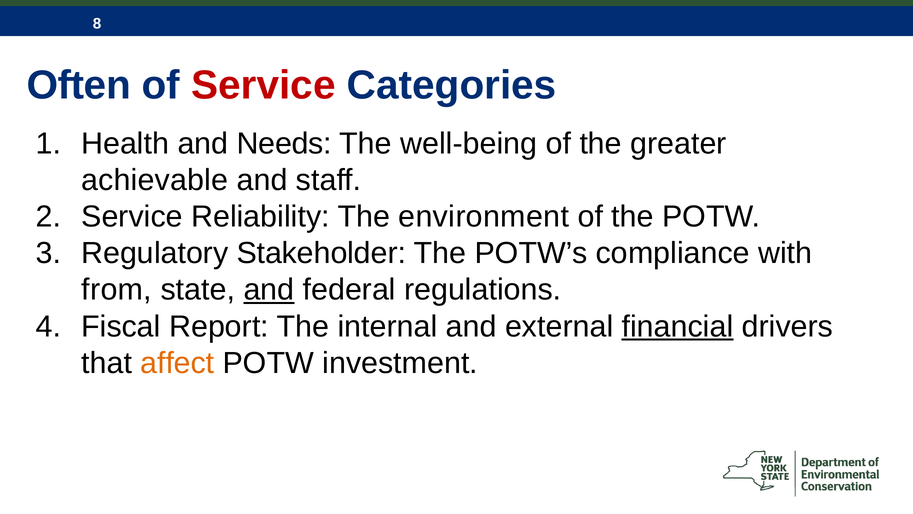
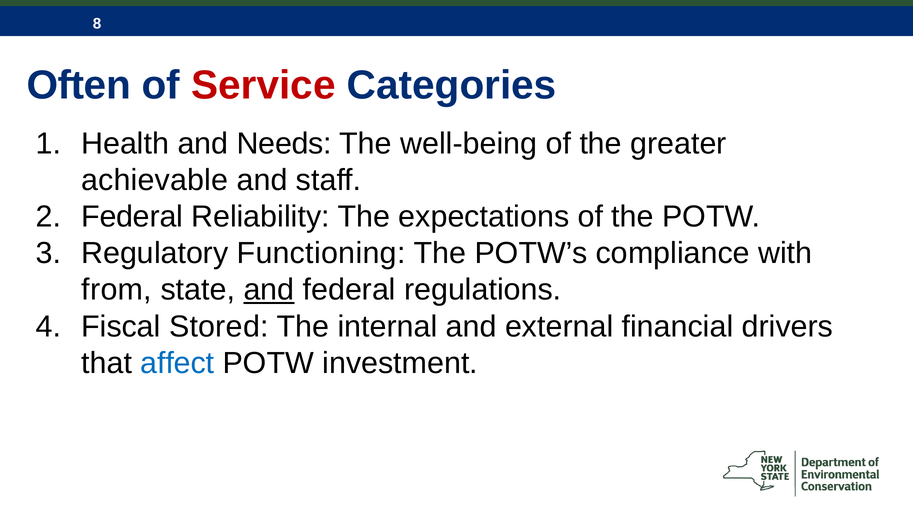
Service at (132, 217): Service -> Federal
environment: environment -> expectations
Stakeholder: Stakeholder -> Functioning
Report: Report -> Stored
financial underline: present -> none
affect colour: orange -> blue
